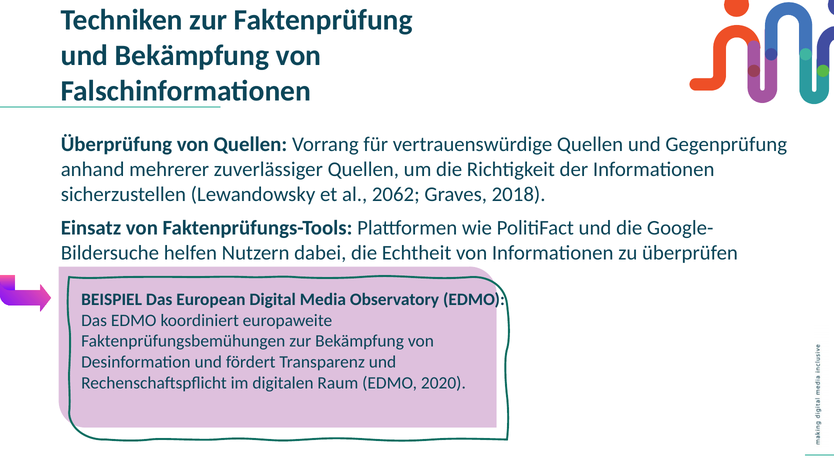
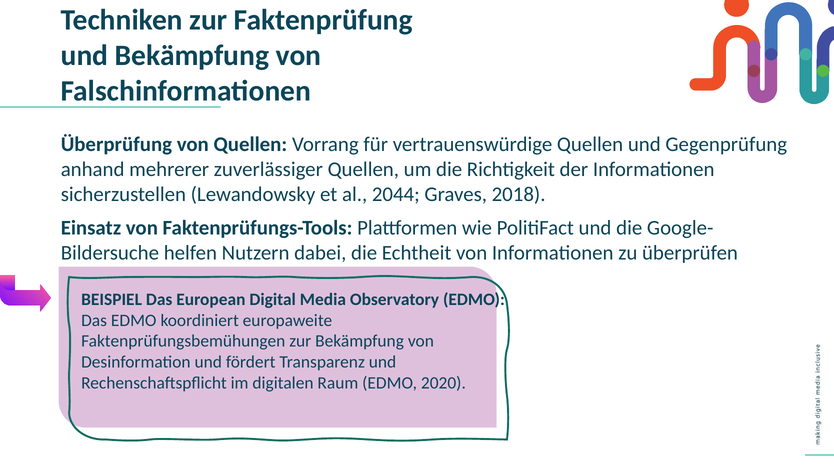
2062: 2062 -> 2044
